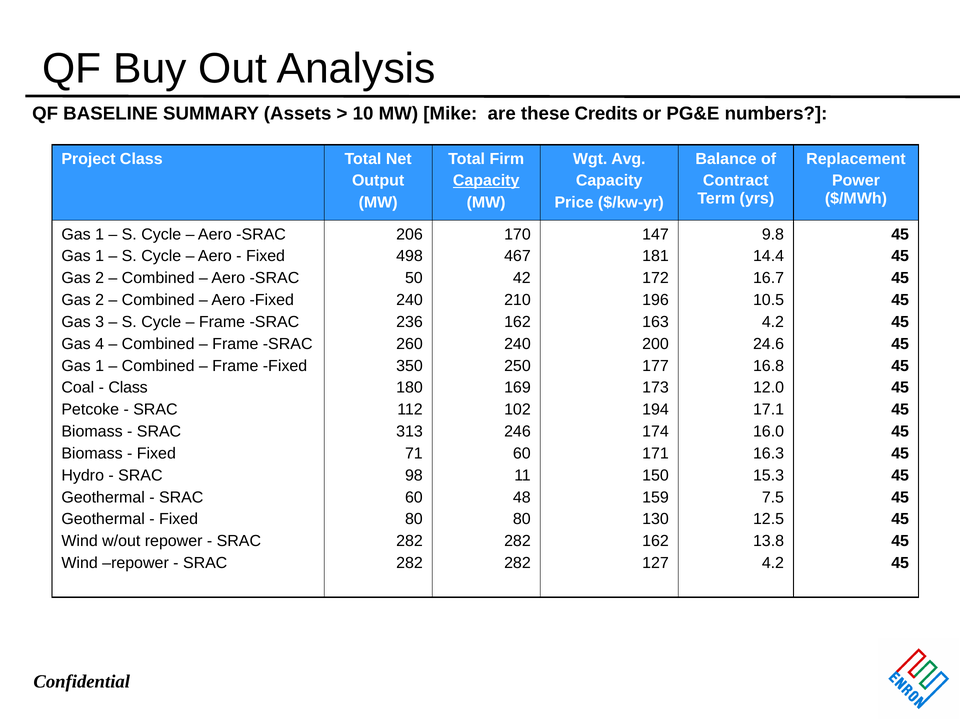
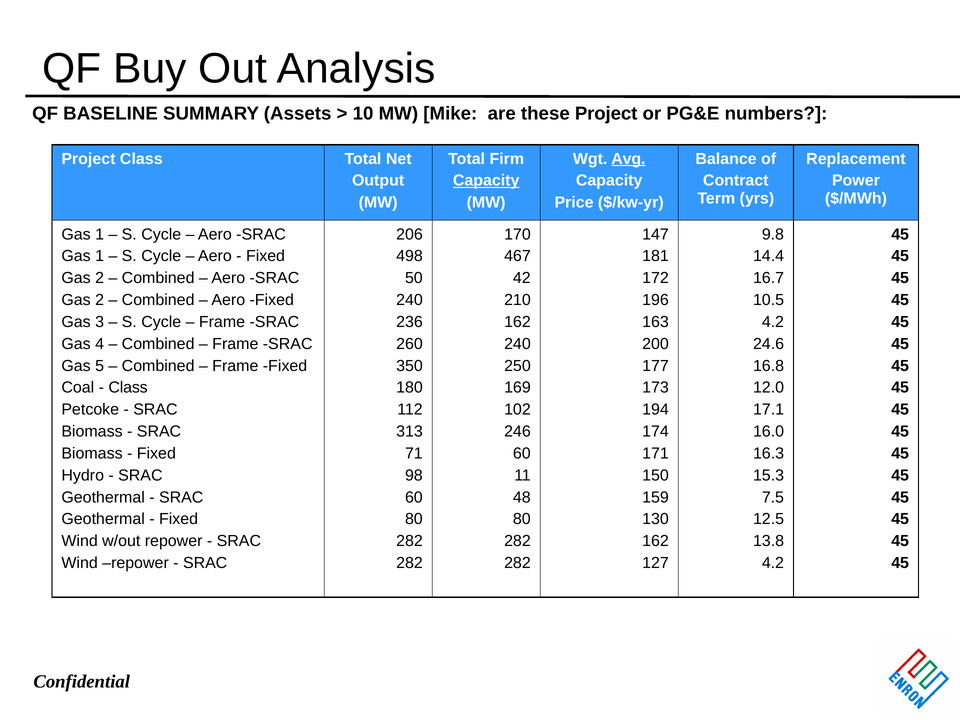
these Credits: Credits -> Project
Avg underline: none -> present
1 at (100, 366): 1 -> 5
